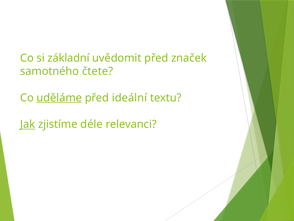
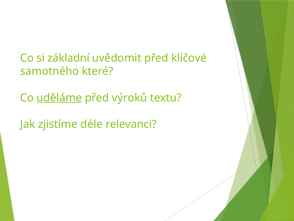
značek: značek -> klíčové
čtete: čtete -> které
ideální: ideální -> výroků
Jak underline: present -> none
